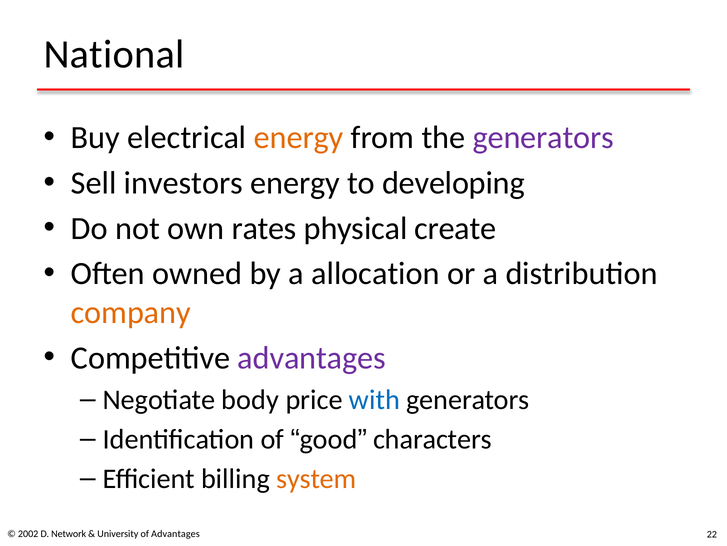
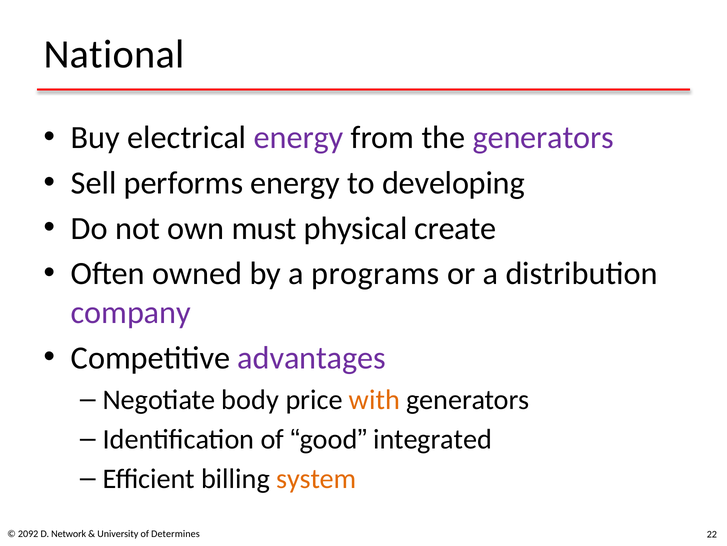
energy at (299, 138) colour: orange -> purple
investors: investors -> performs
rates: rates -> must
allocation: allocation -> programs
company colour: orange -> purple
with colour: blue -> orange
characters: characters -> integrated
2002: 2002 -> 2092
of Advantages: Advantages -> Determines
